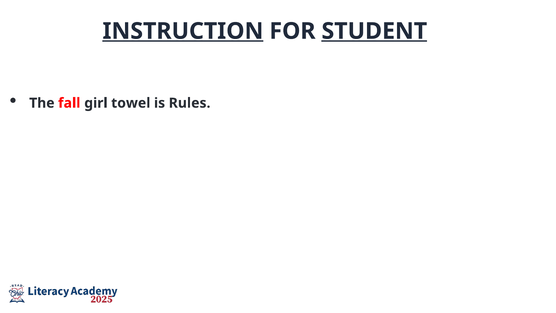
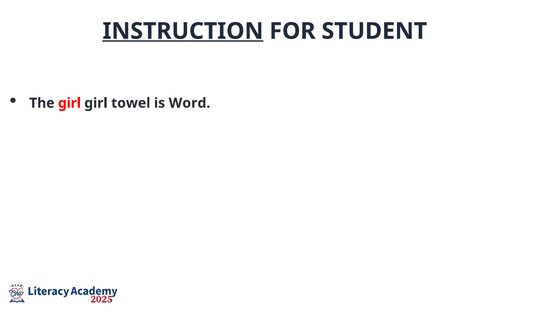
STUDENT underline: present -> none
The fall: fall -> girl
Rules: Rules -> Word
